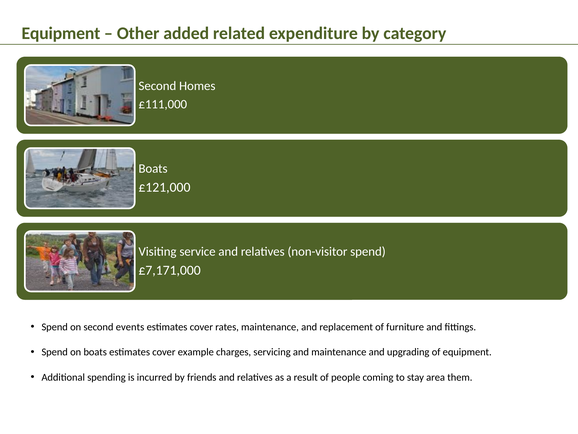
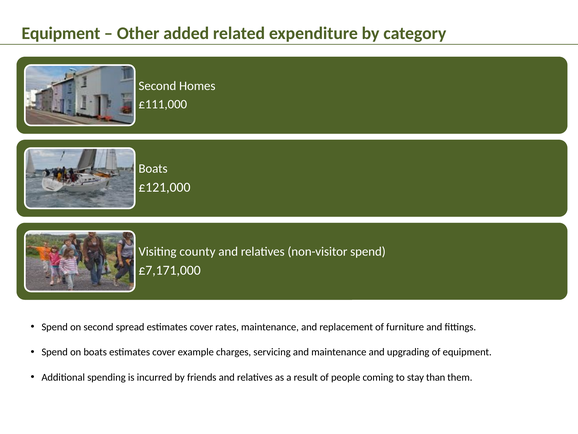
service: service -> county
events: events -> spread
area: area -> than
